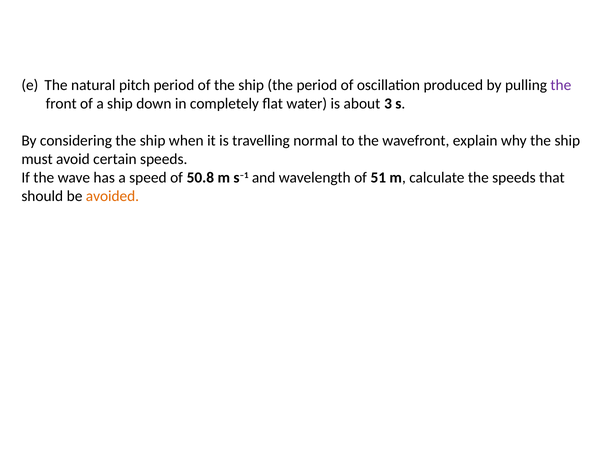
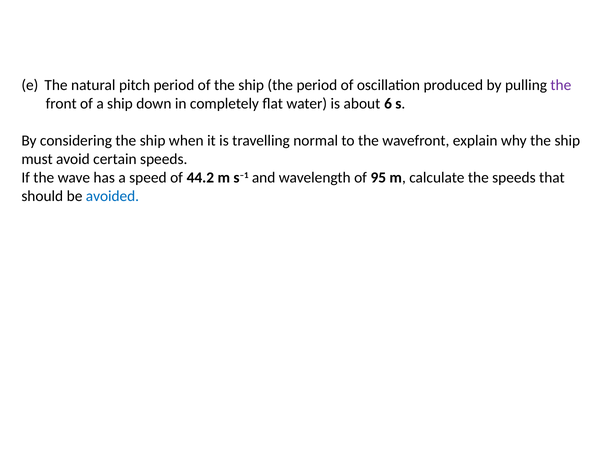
3: 3 -> 6
50.8: 50.8 -> 44.2
51: 51 -> 95
avoided colour: orange -> blue
